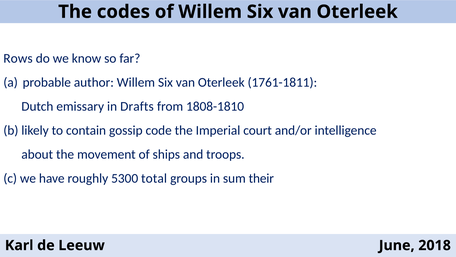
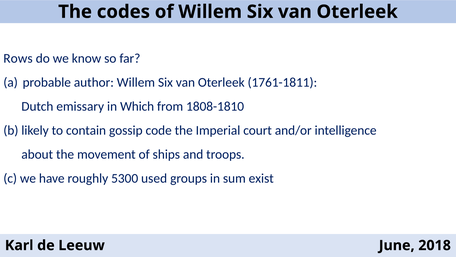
Drafts: Drafts -> Which
total: total -> used
their: their -> exist
